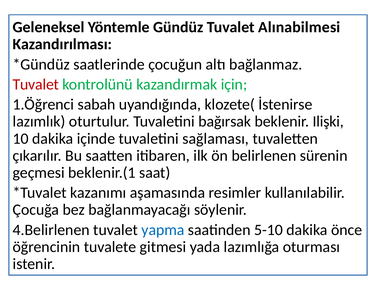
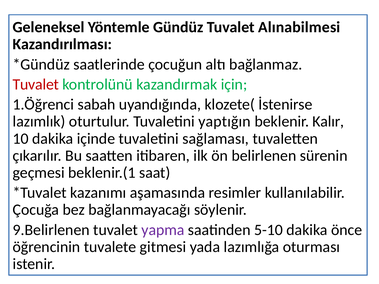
bağırsak: bağırsak -> yaptığın
Ilişki: Ilişki -> Kalır
4.Belirlenen: 4.Belirlenen -> 9.Belirlenen
yapma colour: blue -> purple
